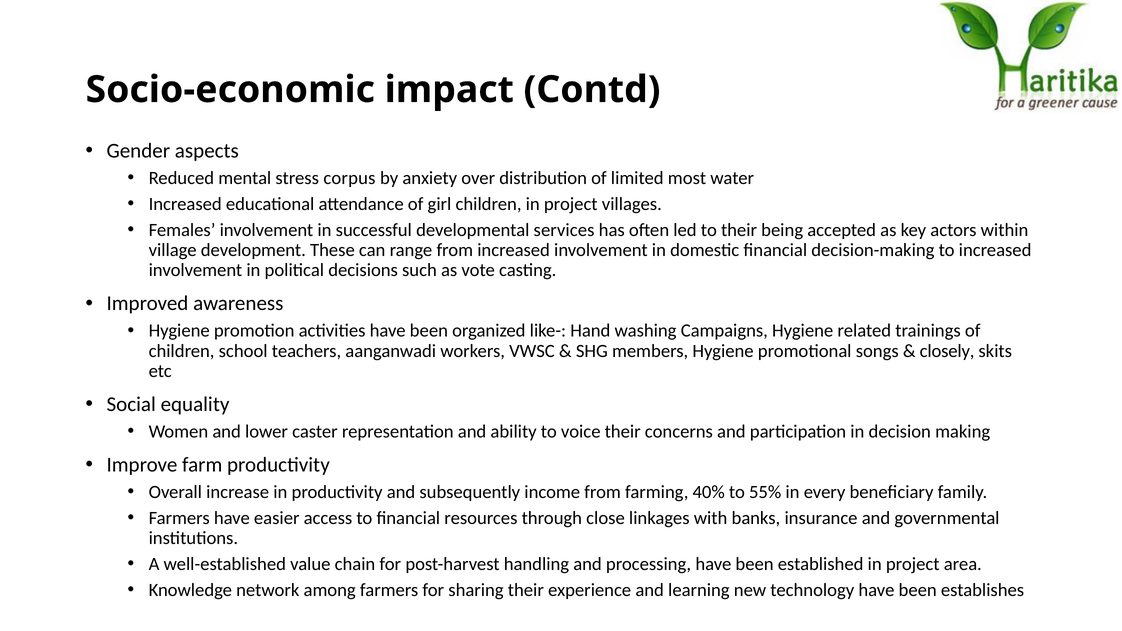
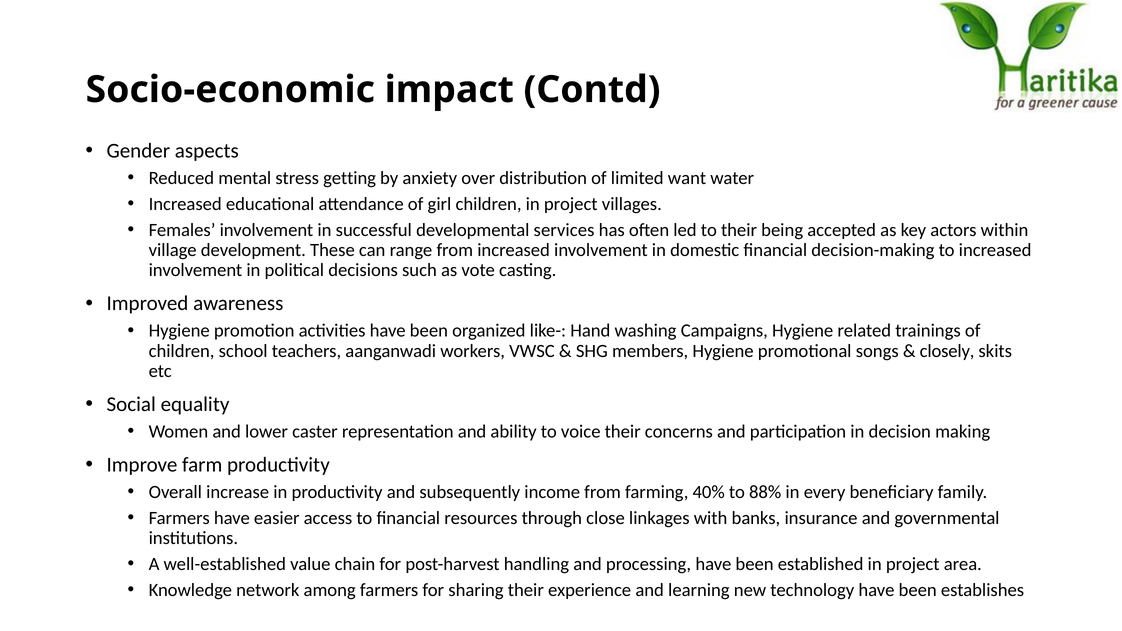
corpus: corpus -> getting
most: most -> want
55%: 55% -> 88%
